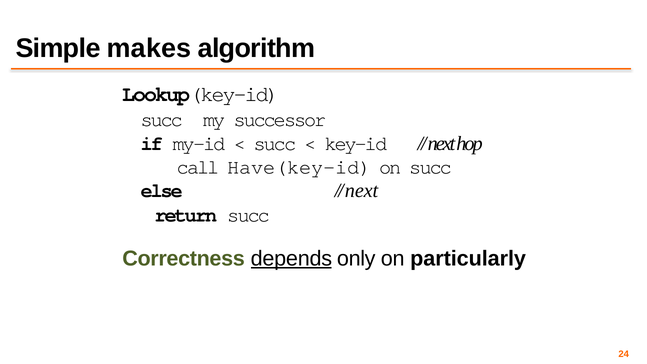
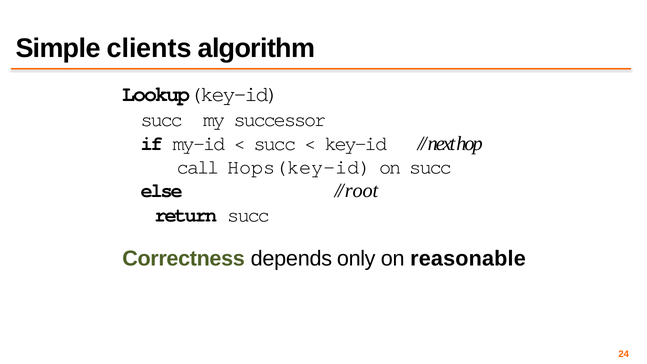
makes: makes -> clients
Have(key-id: Have(key-id -> Hops(key-id
next at (362, 190): next -> root
depends underline: present -> none
particularly: particularly -> reasonable
